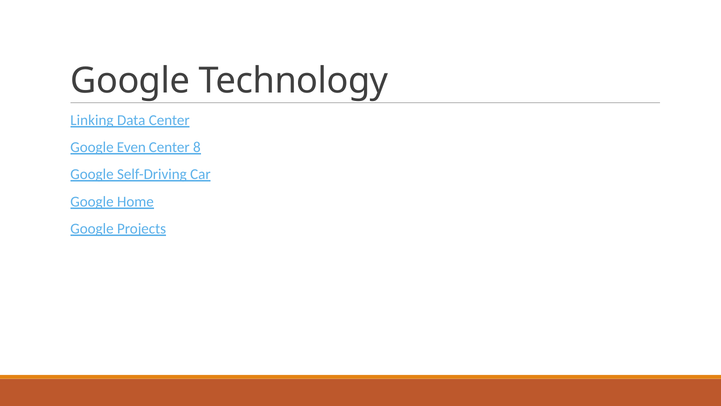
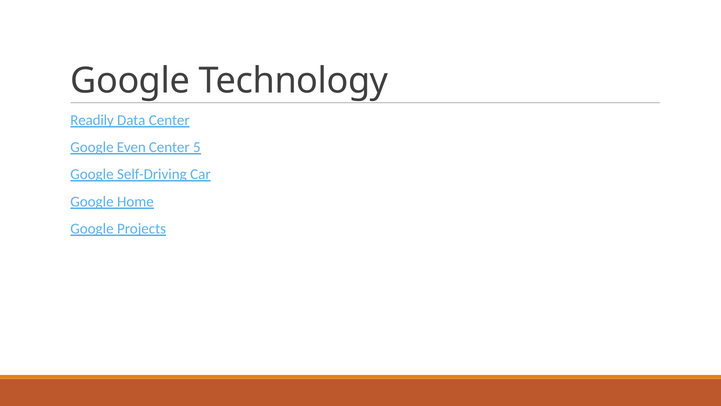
Linking: Linking -> Readily
8: 8 -> 5
